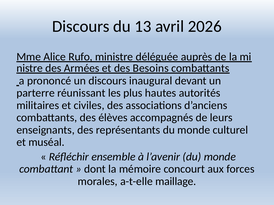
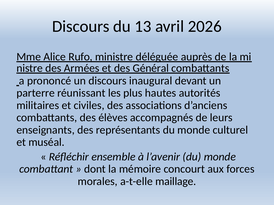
Besoins: Besoins -> Général
